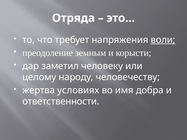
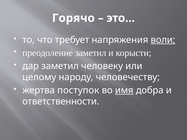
Отряда: Отряда -> Горячо
преодоление земным: земным -> заметил
условиях: условиях -> поступок
имя underline: none -> present
